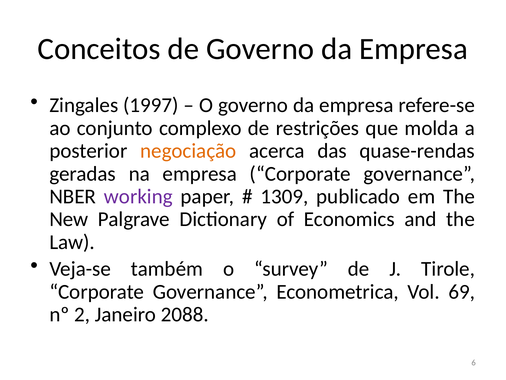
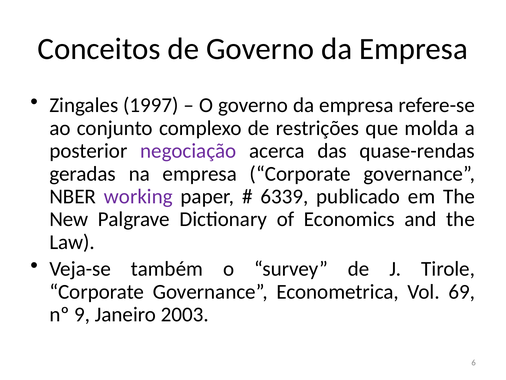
negociação colour: orange -> purple
1309: 1309 -> 6339
2: 2 -> 9
2088: 2088 -> 2003
